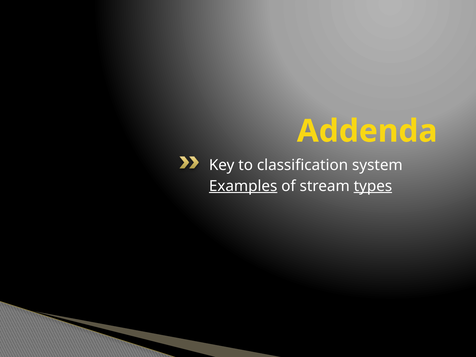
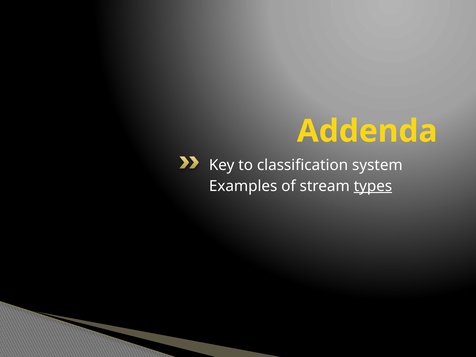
Examples underline: present -> none
